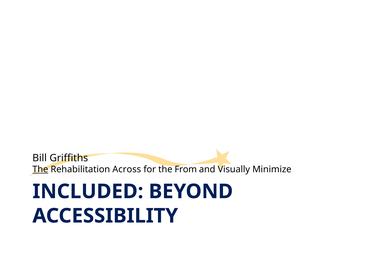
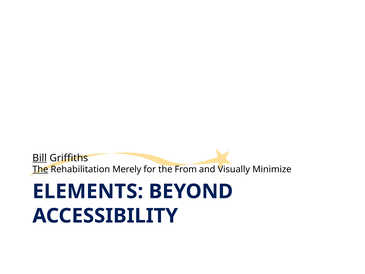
Bill underline: none -> present
Across: Across -> Merely
INCLUDED: INCLUDED -> ELEMENTS
